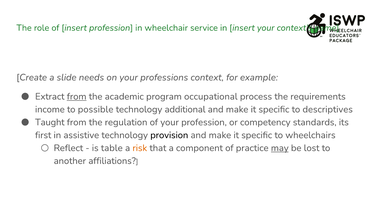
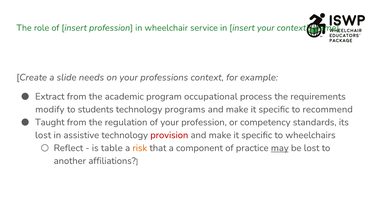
from at (77, 96) underline: present -> none
income: income -> modify
possible: possible -> students
additional: additional -> programs
descriptives: descriptives -> recommend
first at (43, 135): first -> lost
provision colour: black -> red
